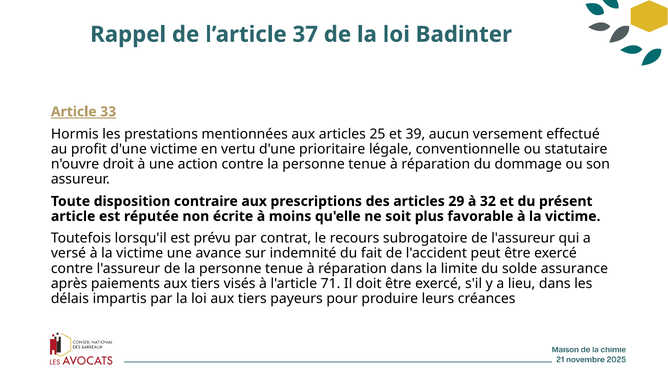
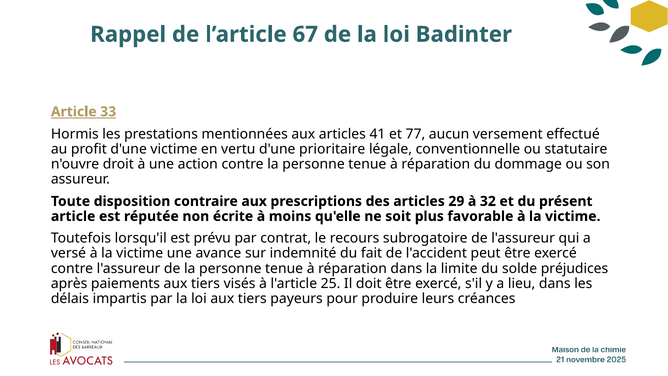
37: 37 -> 67
25: 25 -> 41
39: 39 -> 77
assurance: assurance -> préjudices
71: 71 -> 25
